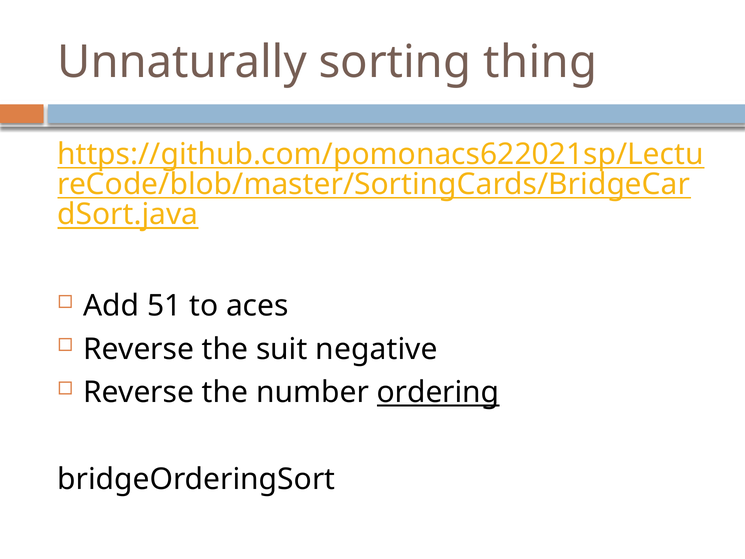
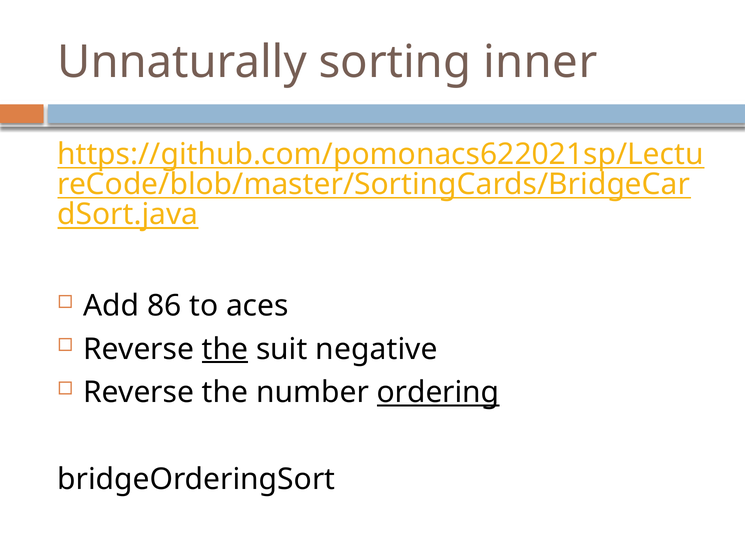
thing: thing -> inner
51: 51 -> 86
the at (225, 349) underline: none -> present
